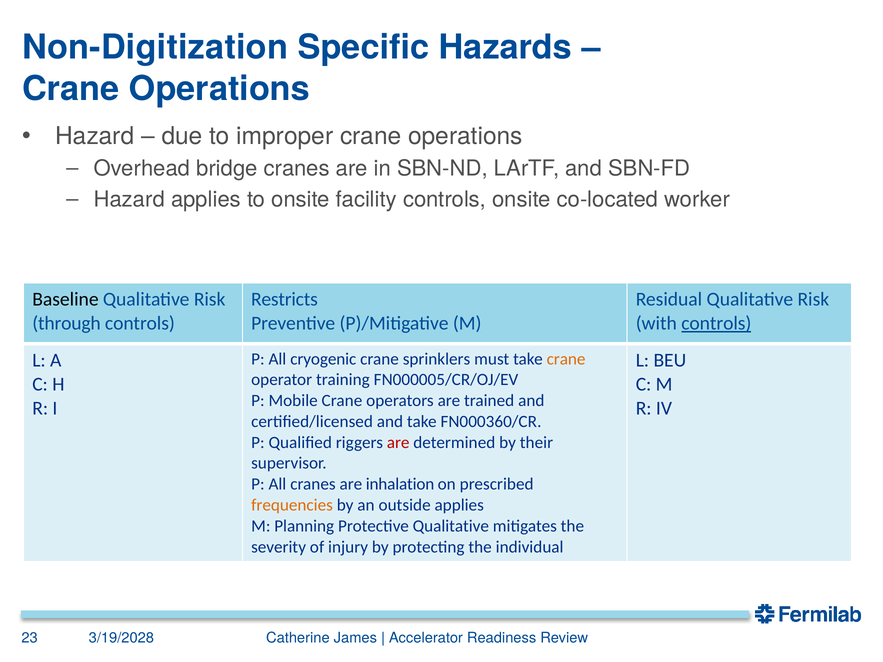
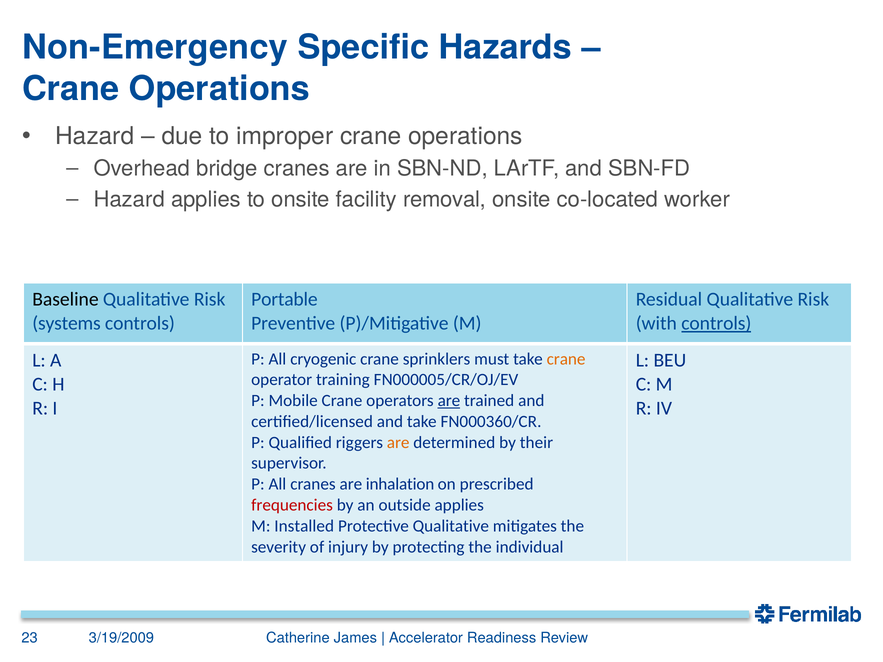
Non-Digitization: Non-Digitization -> Non-Emergency
facility controls: controls -> removal
Restricts: Restricts -> Portable
through: through -> systems
are at (449, 401) underline: none -> present
are at (398, 443) colour: red -> orange
frequencies colour: orange -> red
Planning: Planning -> Installed
3/19/2028: 3/19/2028 -> 3/19/2009
